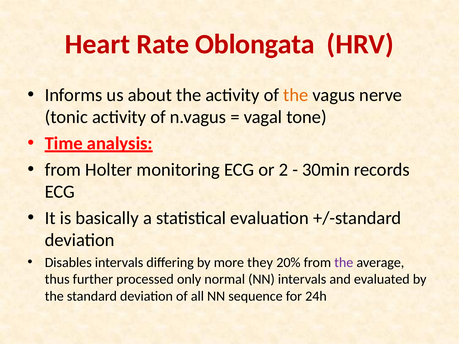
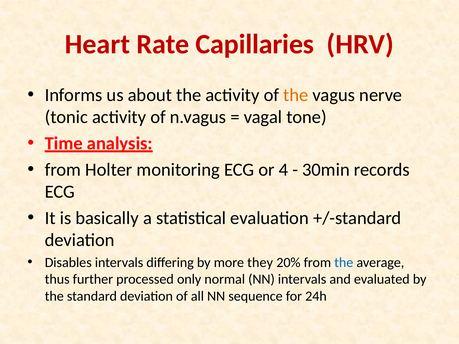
Oblongata: Oblongata -> Capillaries
2: 2 -> 4
the at (344, 263) colour: purple -> blue
